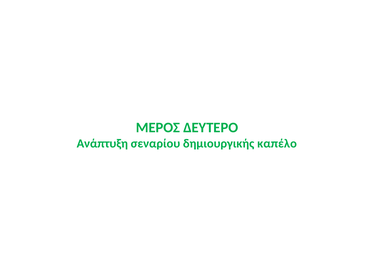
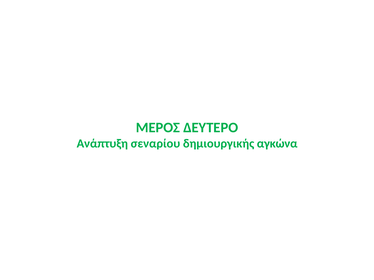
καπέλο: καπέλο -> αγκώνα
